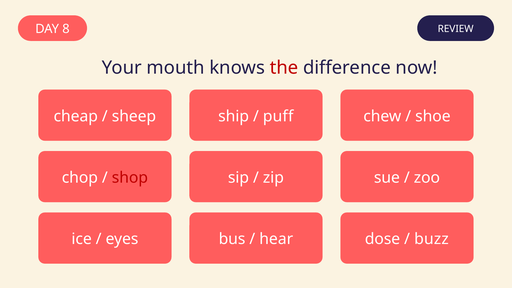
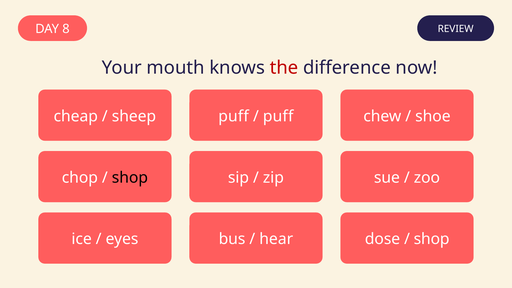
sheep ship: ship -> puff
shop at (130, 178) colour: red -> black
buzz at (431, 239): buzz -> shop
